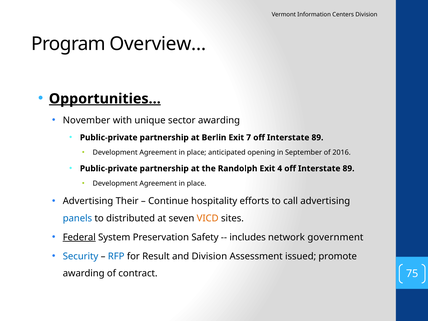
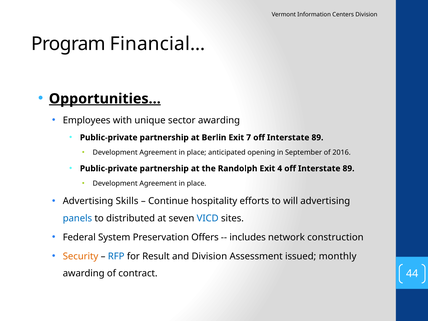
Overview…: Overview… -> Financial…
November: November -> Employees
Their: Their -> Skills
call: call -> will
VICD colour: orange -> blue
Federal underline: present -> none
Safety: Safety -> Offers
government: government -> construction
Security colour: blue -> orange
promote: promote -> monthly
75: 75 -> 44
